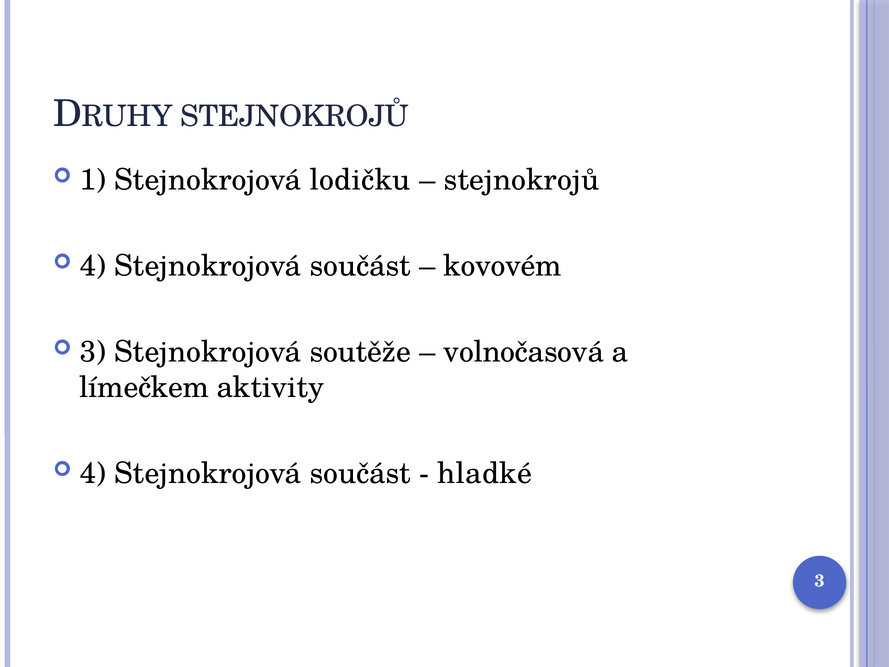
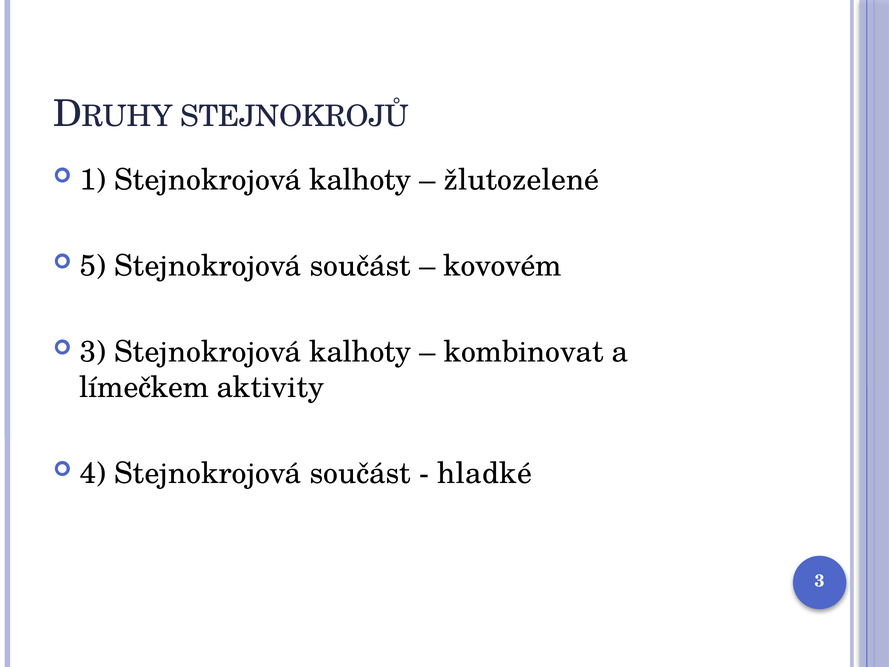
1 Stejnokrojová lodičku: lodičku -> kalhoty
stejnokrojů at (521, 180): stejnokrojů -> žlutozelené
4 at (93, 266): 4 -> 5
3 Stejnokrojová soutěže: soutěže -> kalhoty
volnočasová: volnočasová -> kombinovat
